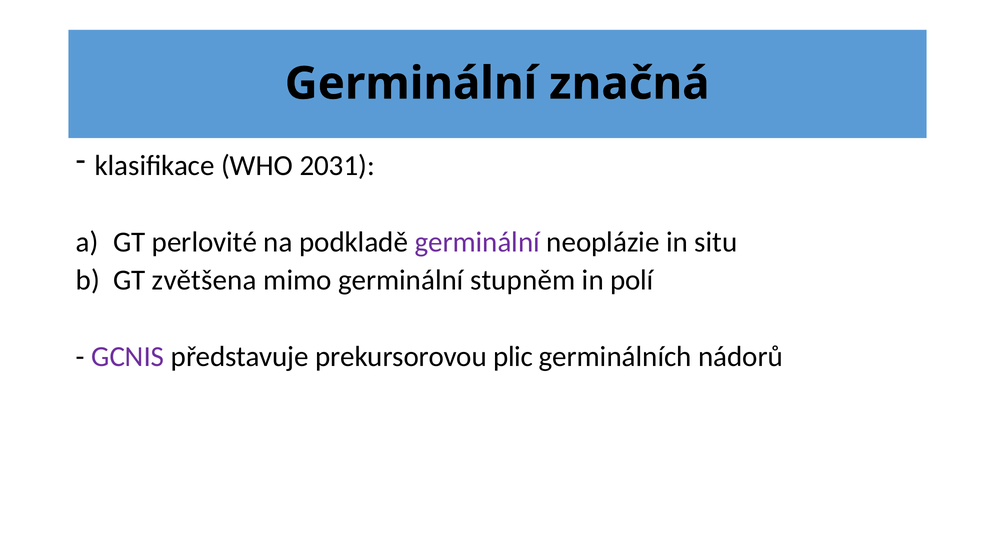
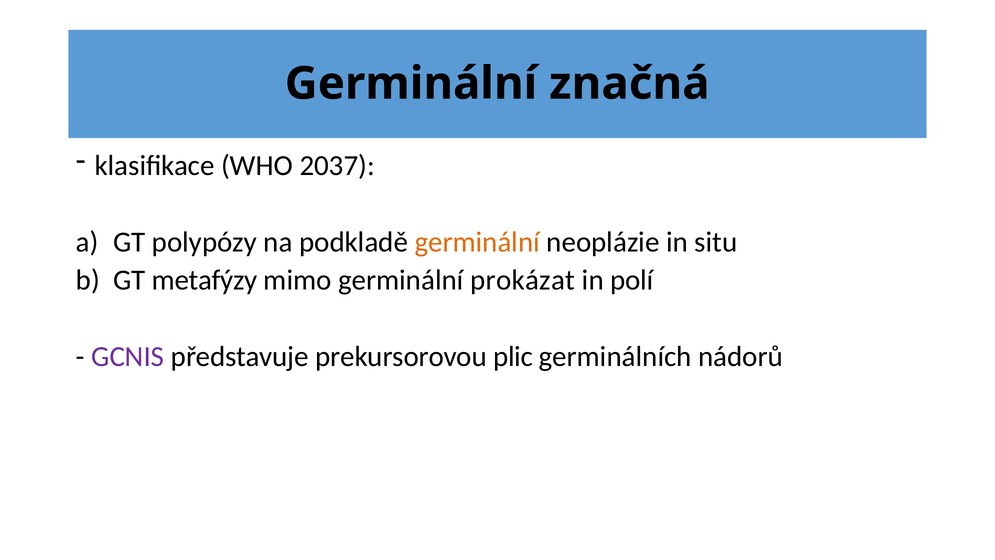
2031: 2031 -> 2037
perlovité: perlovité -> polypózy
germinální at (477, 242) colour: purple -> orange
zvětšena: zvětšena -> metafýzy
stupněm: stupněm -> prokázat
